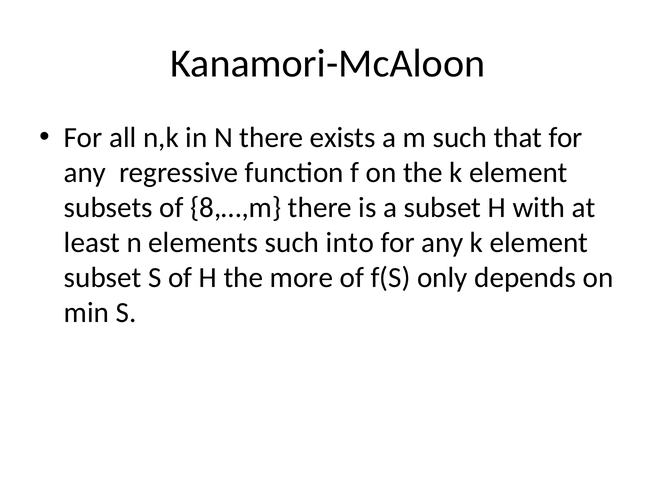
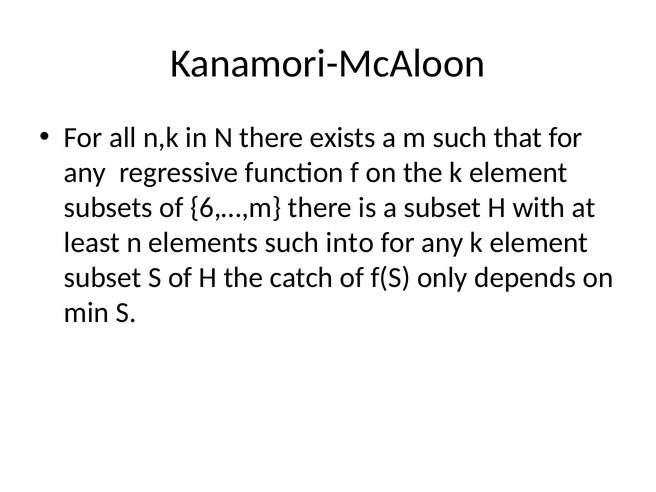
8,…,m: 8,…,m -> 6,…,m
more: more -> catch
